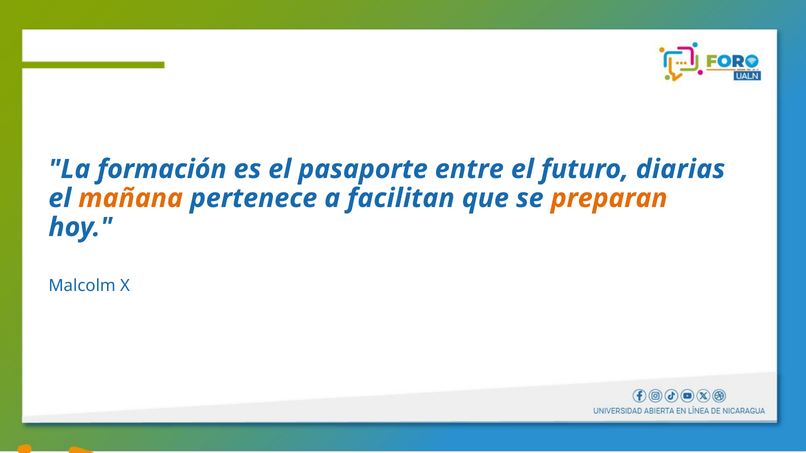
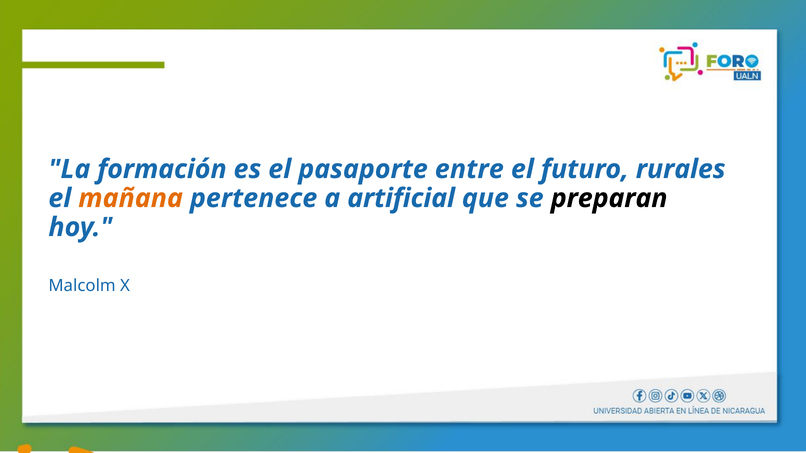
diarias: diarias -> rurales
facilitan: facilitan -> artificial
preparan colour: orange -> black
